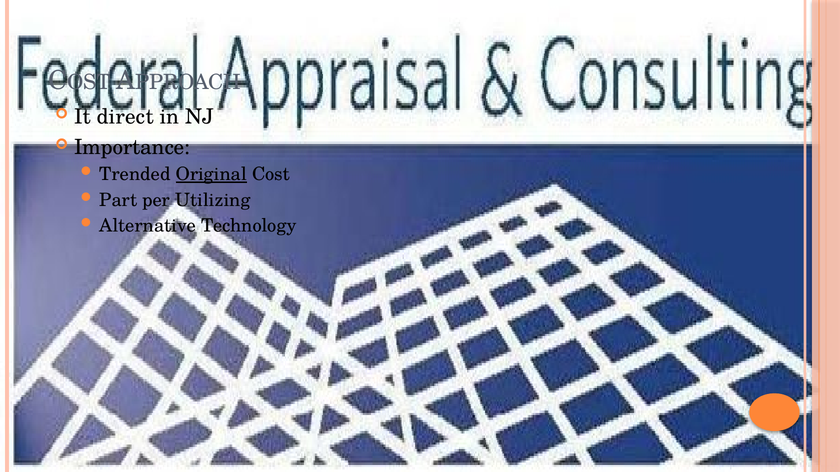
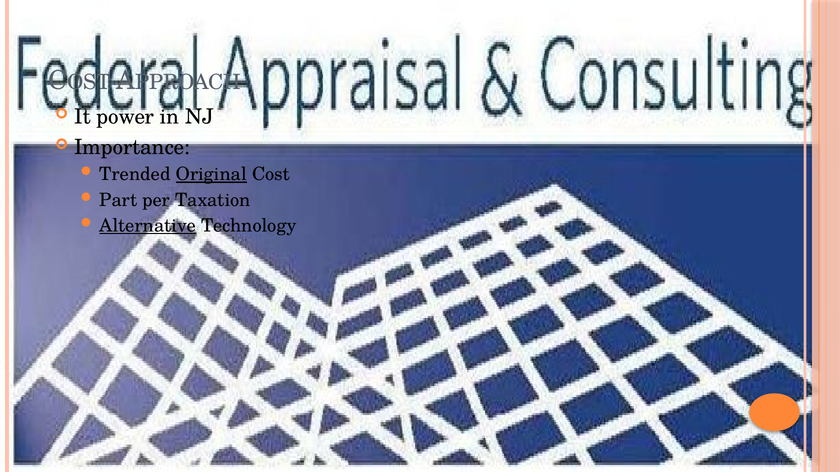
direct: direct -> power
Utilizing: Utilizing -> Taxation
Alternative underline: none -> present
